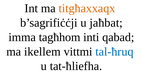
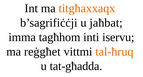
qabad: qabad -> iservu
ikellem: ikellem -> reġgħet
tal-ħruq colour: blue -> orange
tat-ħliefha: tat-ħliefha -> tat-għadda
